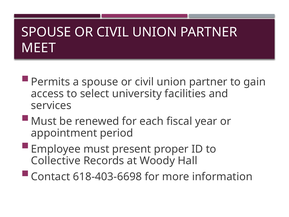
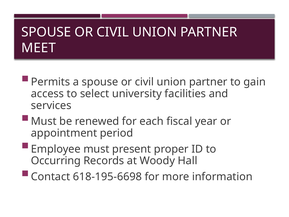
Collective: Collective -> Occurring
618-403-6698: 618-403-6698 -> 618-195-6698
